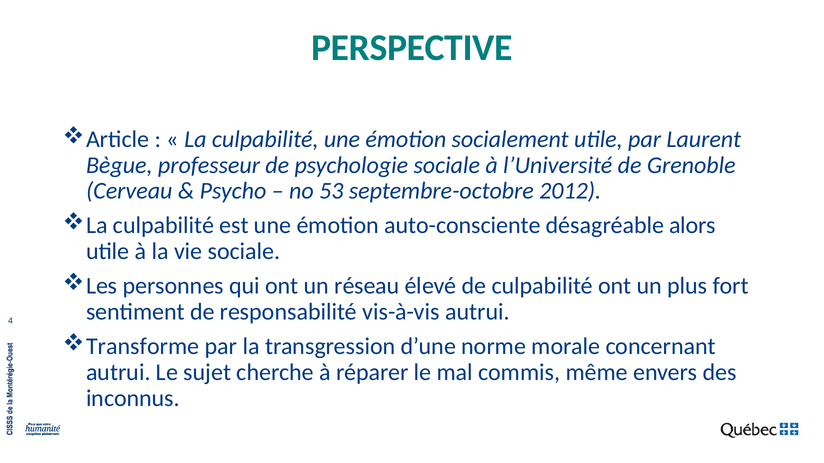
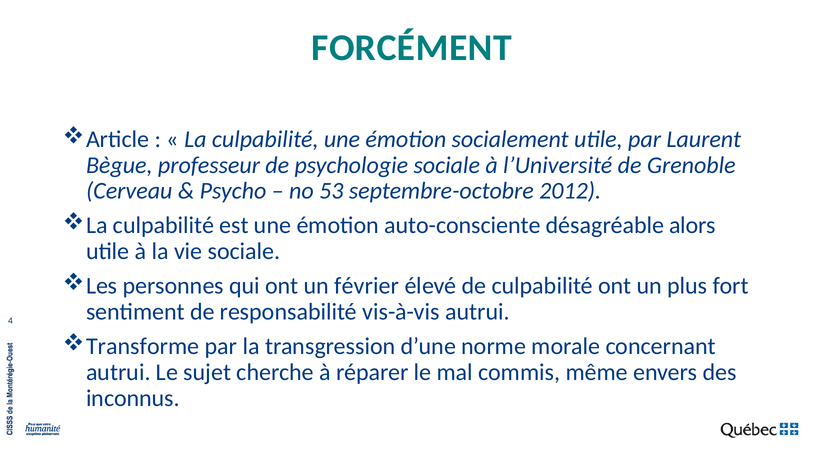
PERSPECTIVE: PERSPECTIVE -> FORCÉMENT
réseau: réseau -> février
